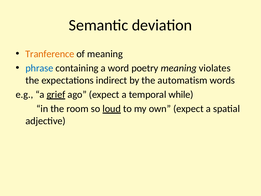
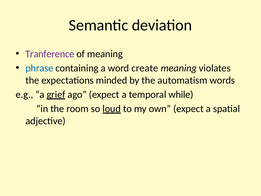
Tranference colour: orange -> purple
poetry: poetry -> create
indirect: indirect -> minded
